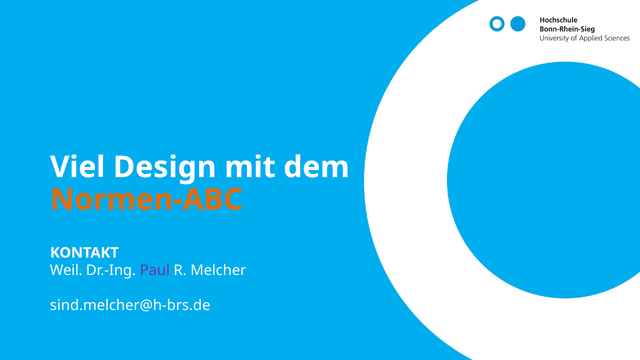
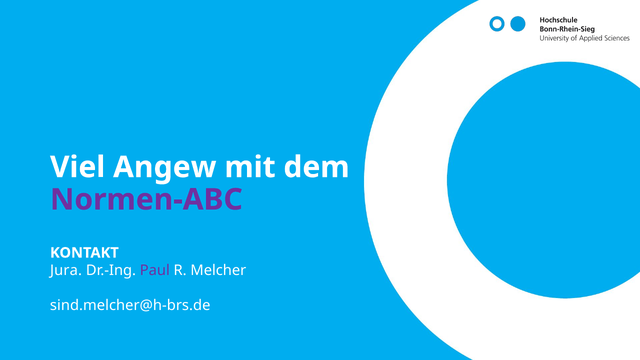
Design: Design -> Angew
Normen-ABC colour: orange -> purple
Weil: Weil -> Jura
